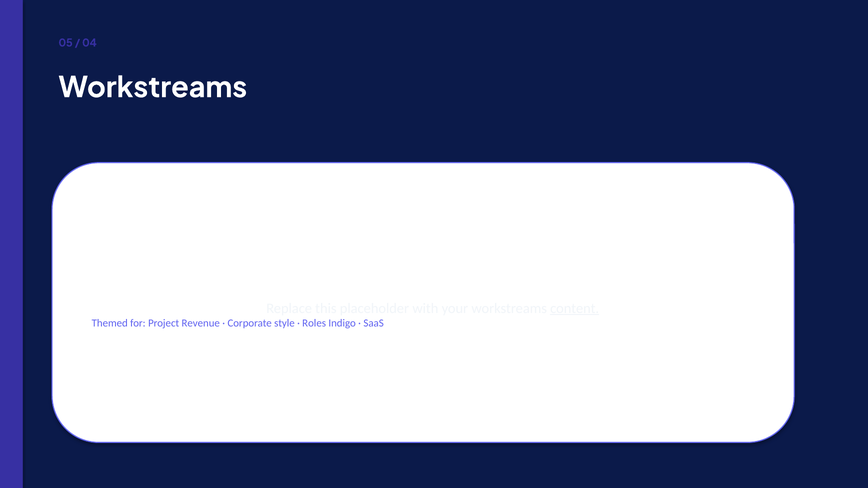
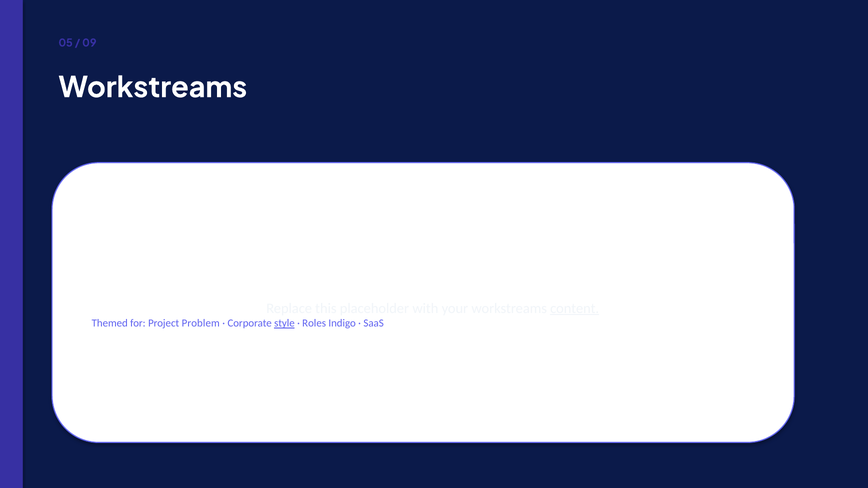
04: 04 -> 09
Revenue: Revenue -> Problem
style underline: none -> present
